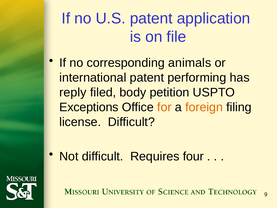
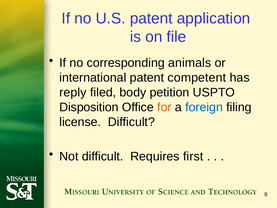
performing: performing -> competent
Exceptions: Exceptions -> Disposition
foreign colour: orange -> blue
four: four -> first
